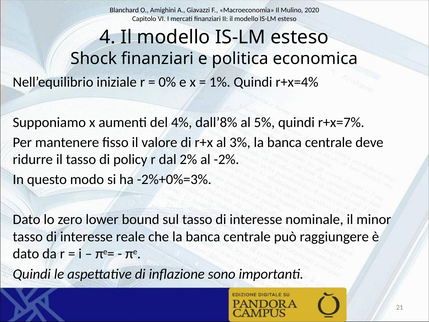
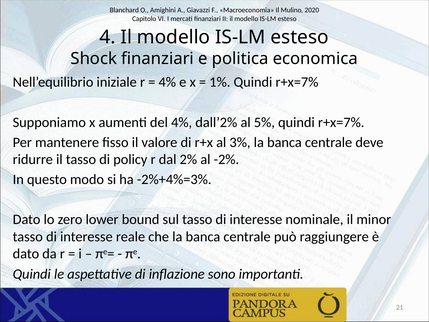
0% at (167, 82): 0% -> 4%
1% Quindi r+x=4%: r+x=4% -> r+x=7%
dall’8%: dall’8% -> dall’2%
-2%+0%=3%: -2%+0%=3% -> -2%+4%=3%
